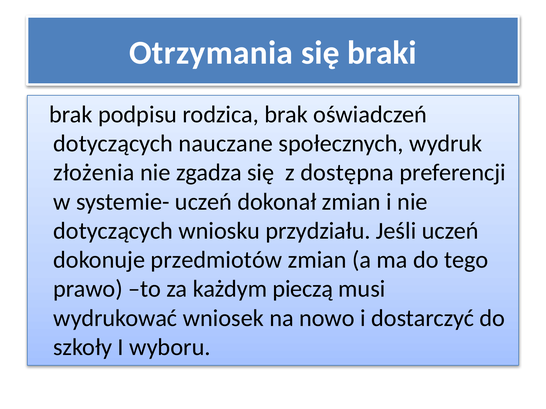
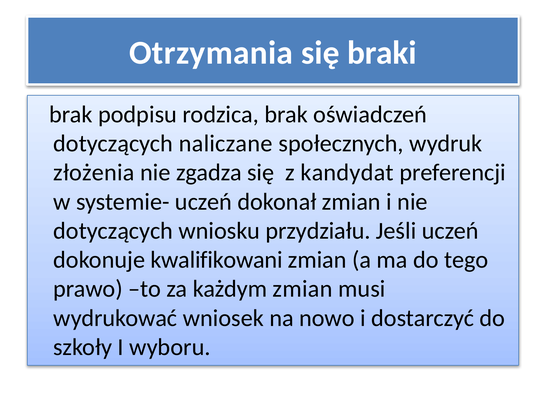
nauczane: nauczane -> naliczane
dostępna: dostępna -> kandydat
przedmiotów: przedmiotów -> kwalifikowani
każdym pieczą: pieczą -> zmian
